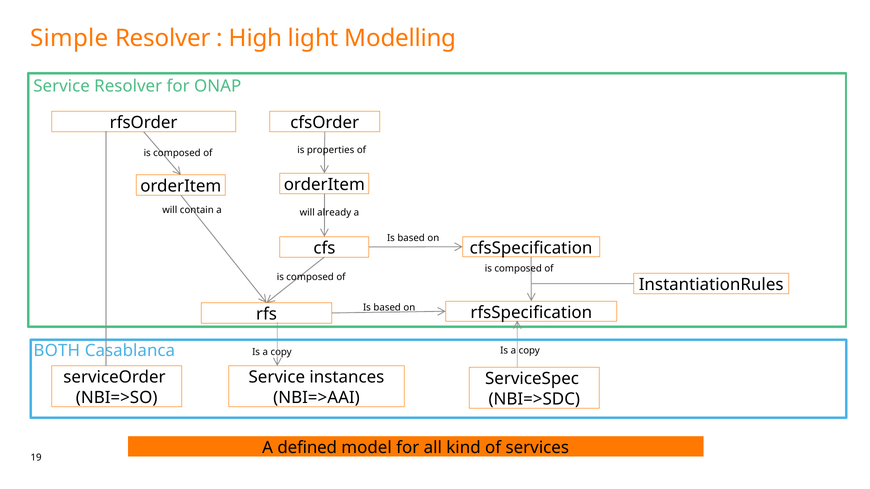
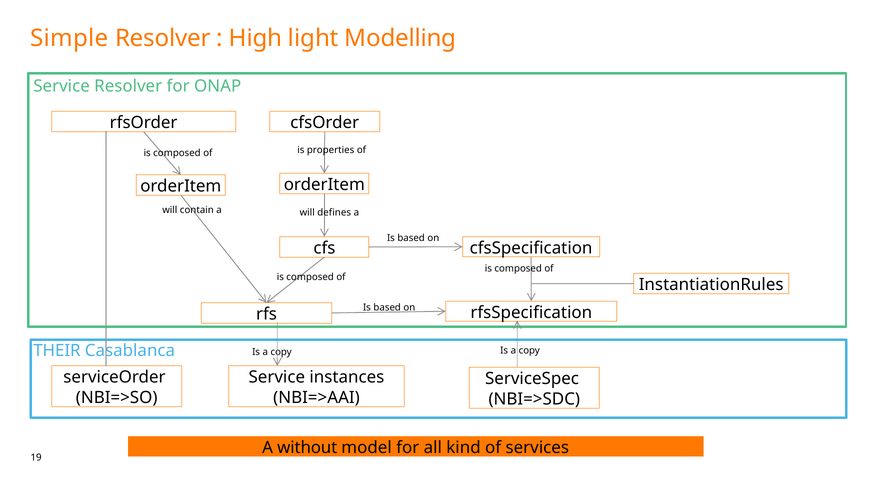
already: already -> defines
BOTH: BOTH -> THEIR
defined: defined -> without
